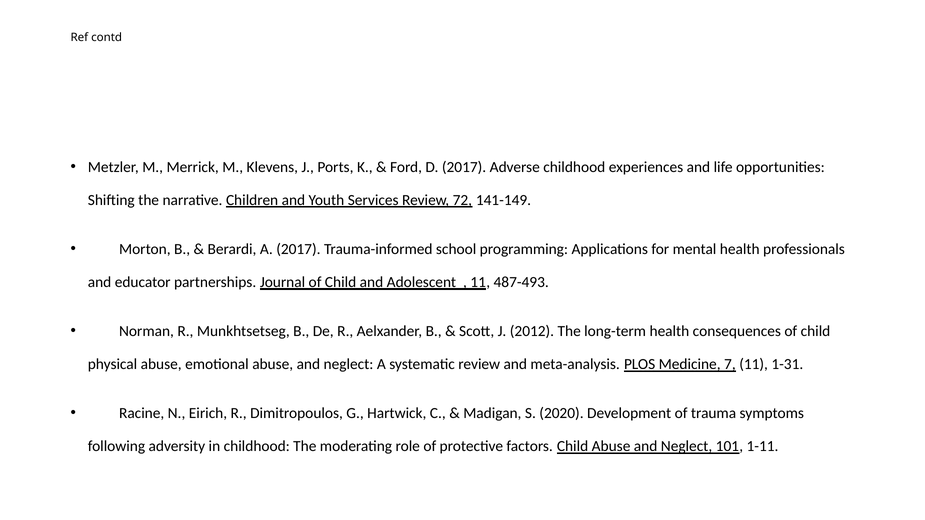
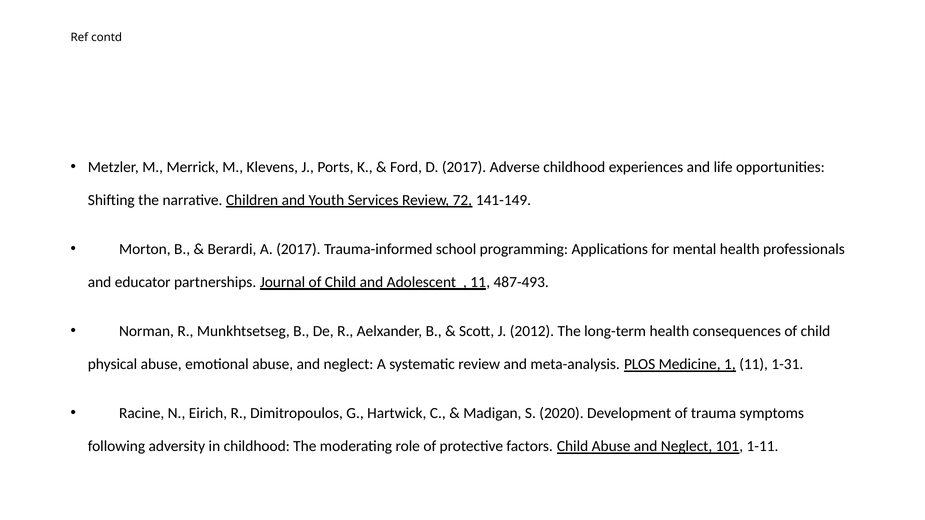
7: 7 -> 1
